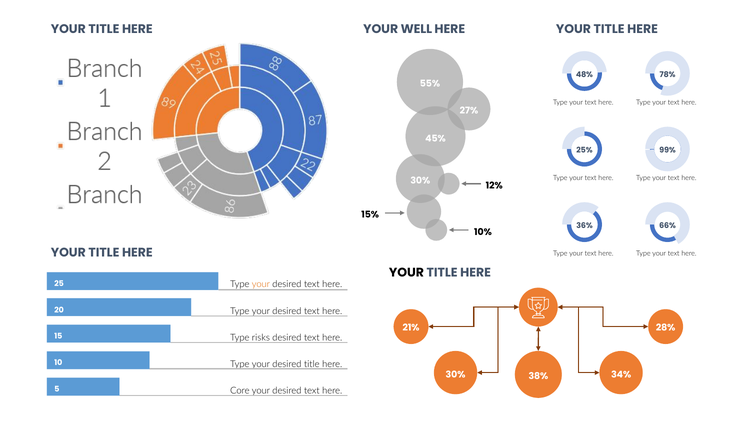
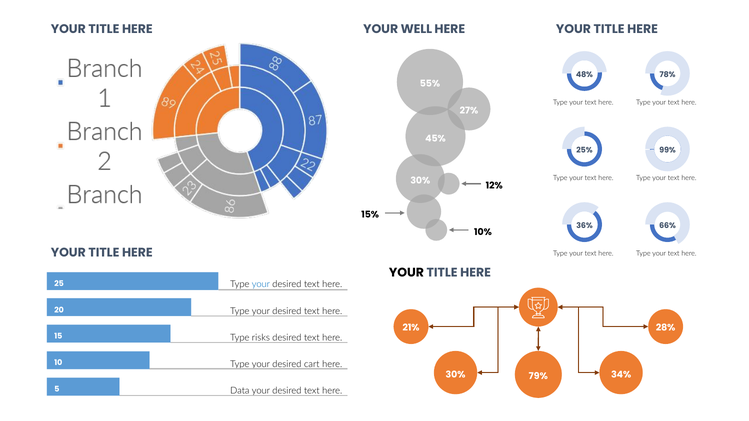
your at (261, 285) colour: orange -> blue
desired title: title -> cart
38%: 38% -> 79%
Core: Core -> Data
